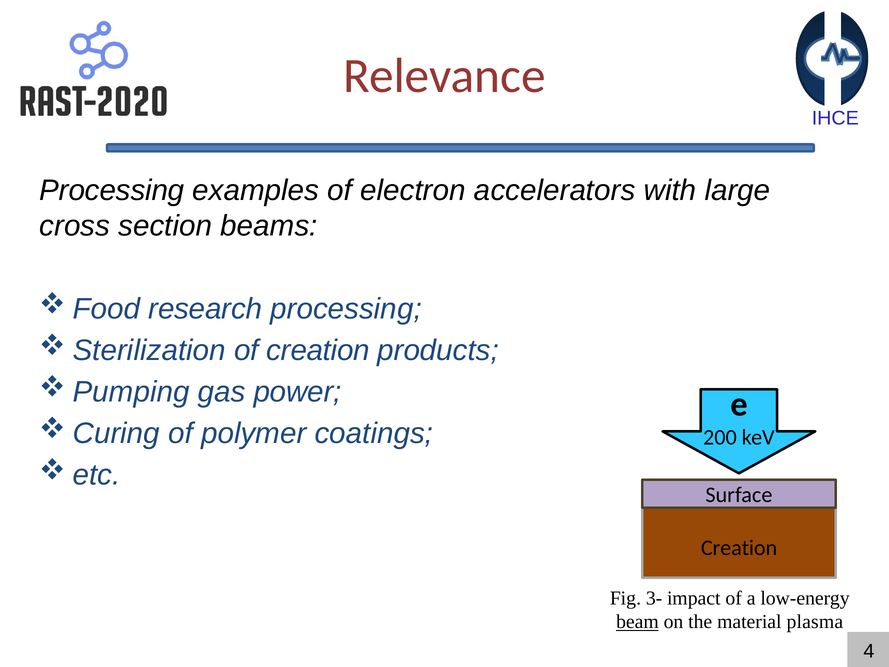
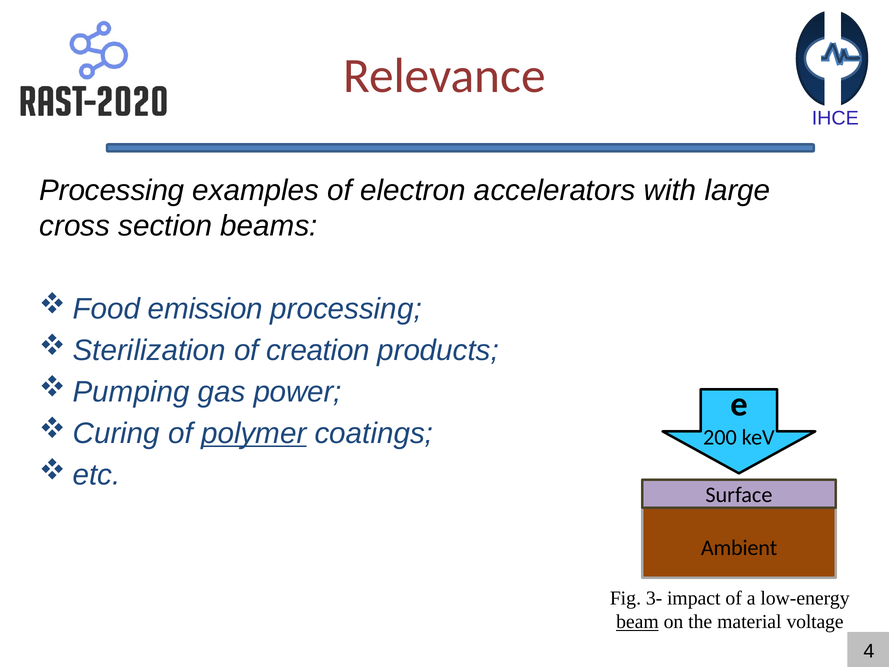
research: research -> emission
polymer underline: none -> present
Creation at (739, 548): Creation -> Ambient
plasma: plasma -> voltage
